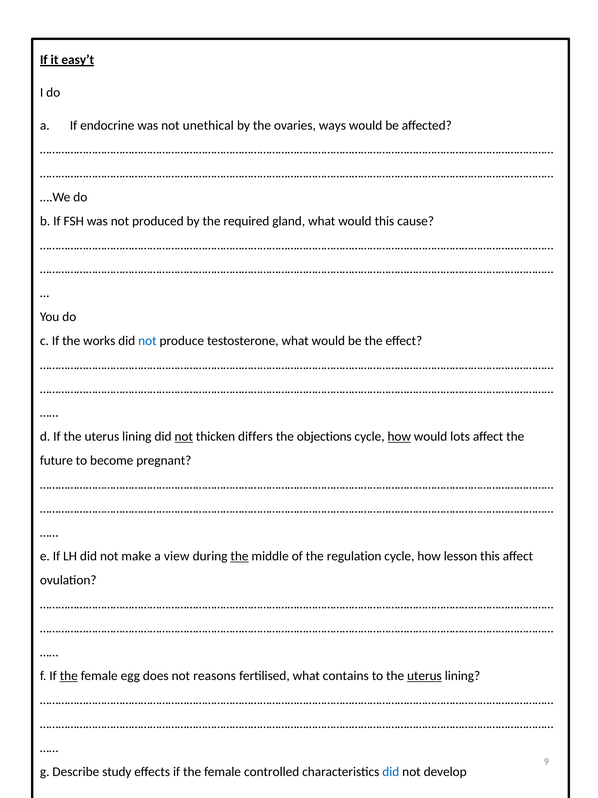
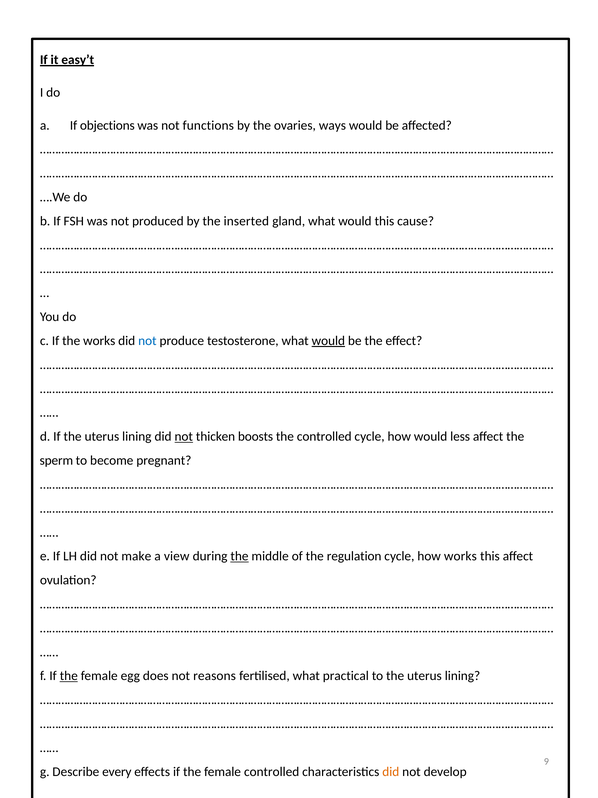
endocrine: endocrine -> objections
unethical: unethical -> functions
required: required -> inserted
would at (328, 340) underline: none -> present
differs: differs -> boosts
the objections: objections -> controlled
how at (399, 436) underline: present -> none
lots: lots -> less
future: future -> sperm
how lesson: lesson -> works
contains: contains -> practical
uterus at (424, 675) underline: present -> none
study: study -> every
did at (391, 771) colour: blue -> orange
